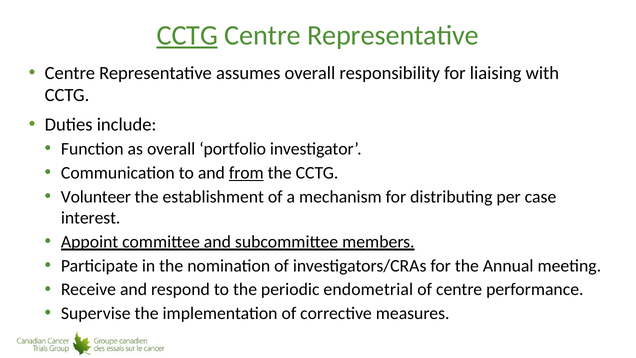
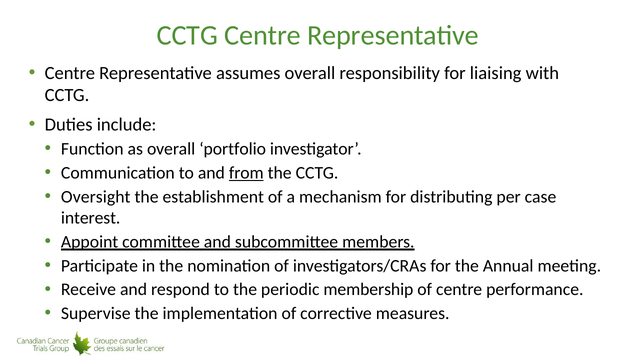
CCTG at (187, 35) underline: present -> none
Volunteer: Volunteer -> Oversight
endometrial: endometrial -> membership
